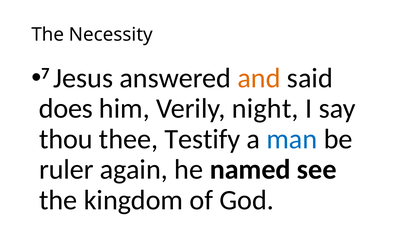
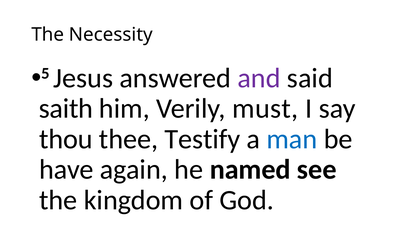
7: 7 -> 5
and colour: orange -> purple
does: does -> saith
night: night -> must
ruler: ruler -> have
